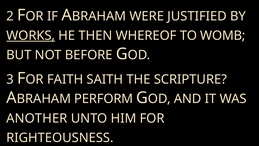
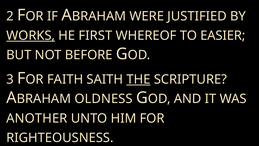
THEN: THEN -> FIRST
WOMB: WOMB -> EASIER
THE underline: none -> present
PERFORM: PERFORM -> OLDNESS
